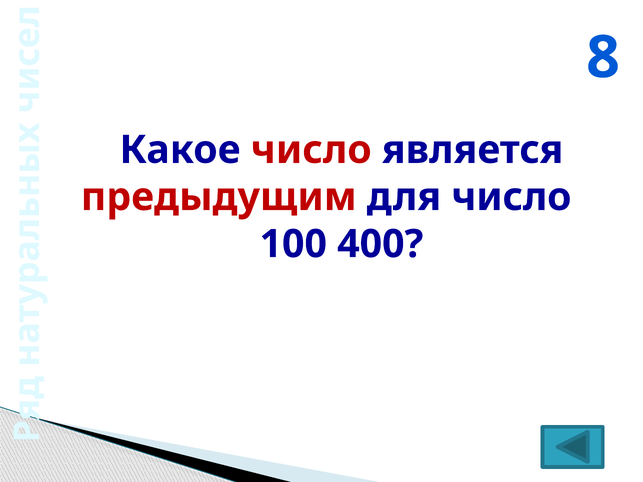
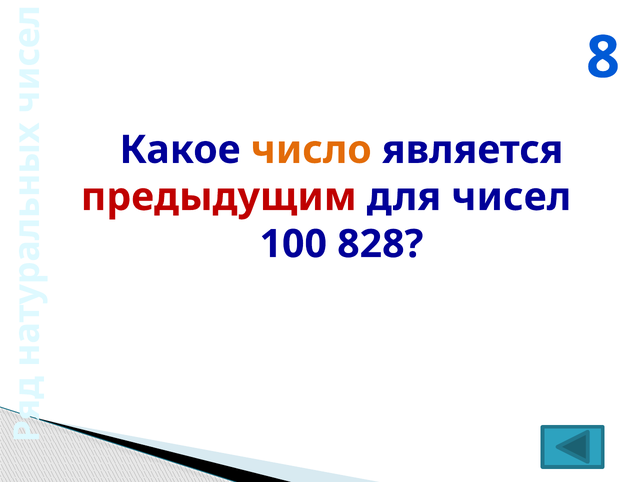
число at (311, 150) colour: red -> orange
для число: число -> чисел
400: 400 -> 828
